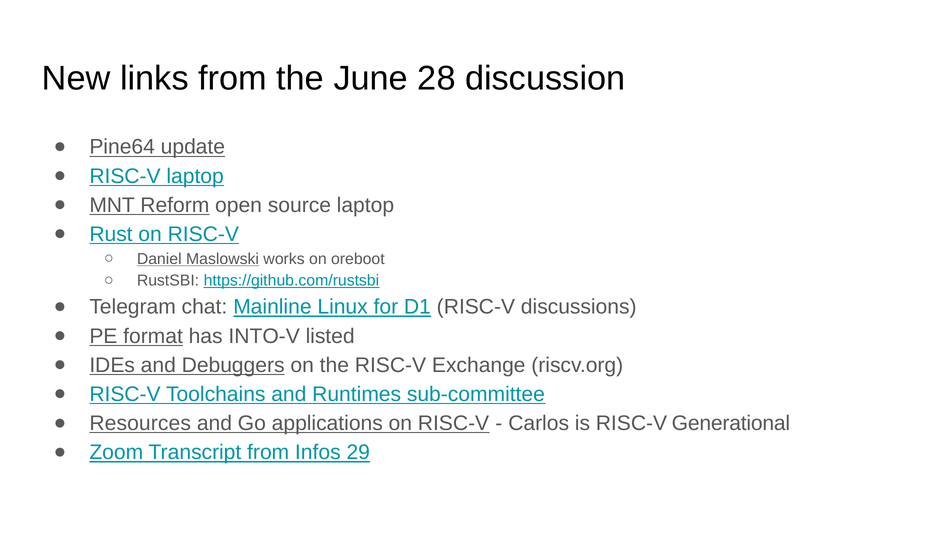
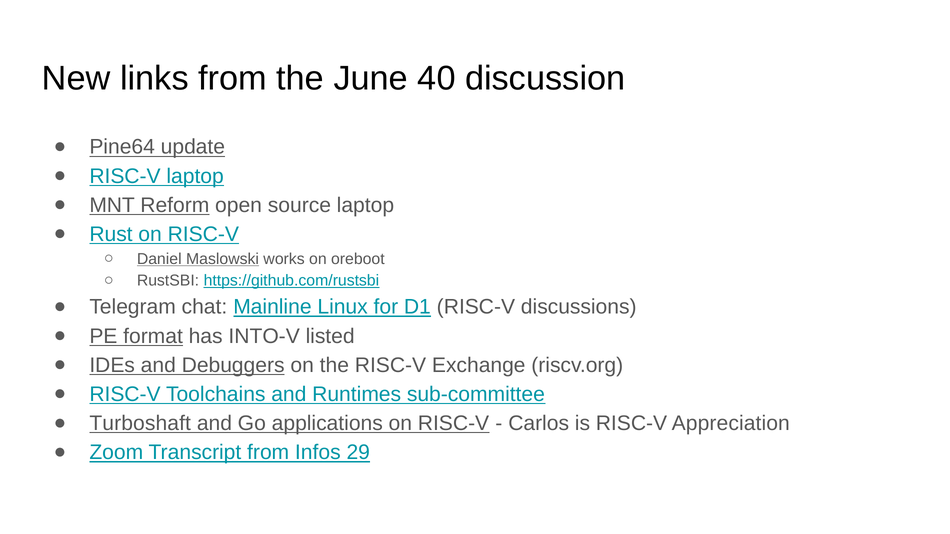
28: 28 -> 40
Resources: Resources -> Turboshaft
Generational: Generational -> Appreciation
